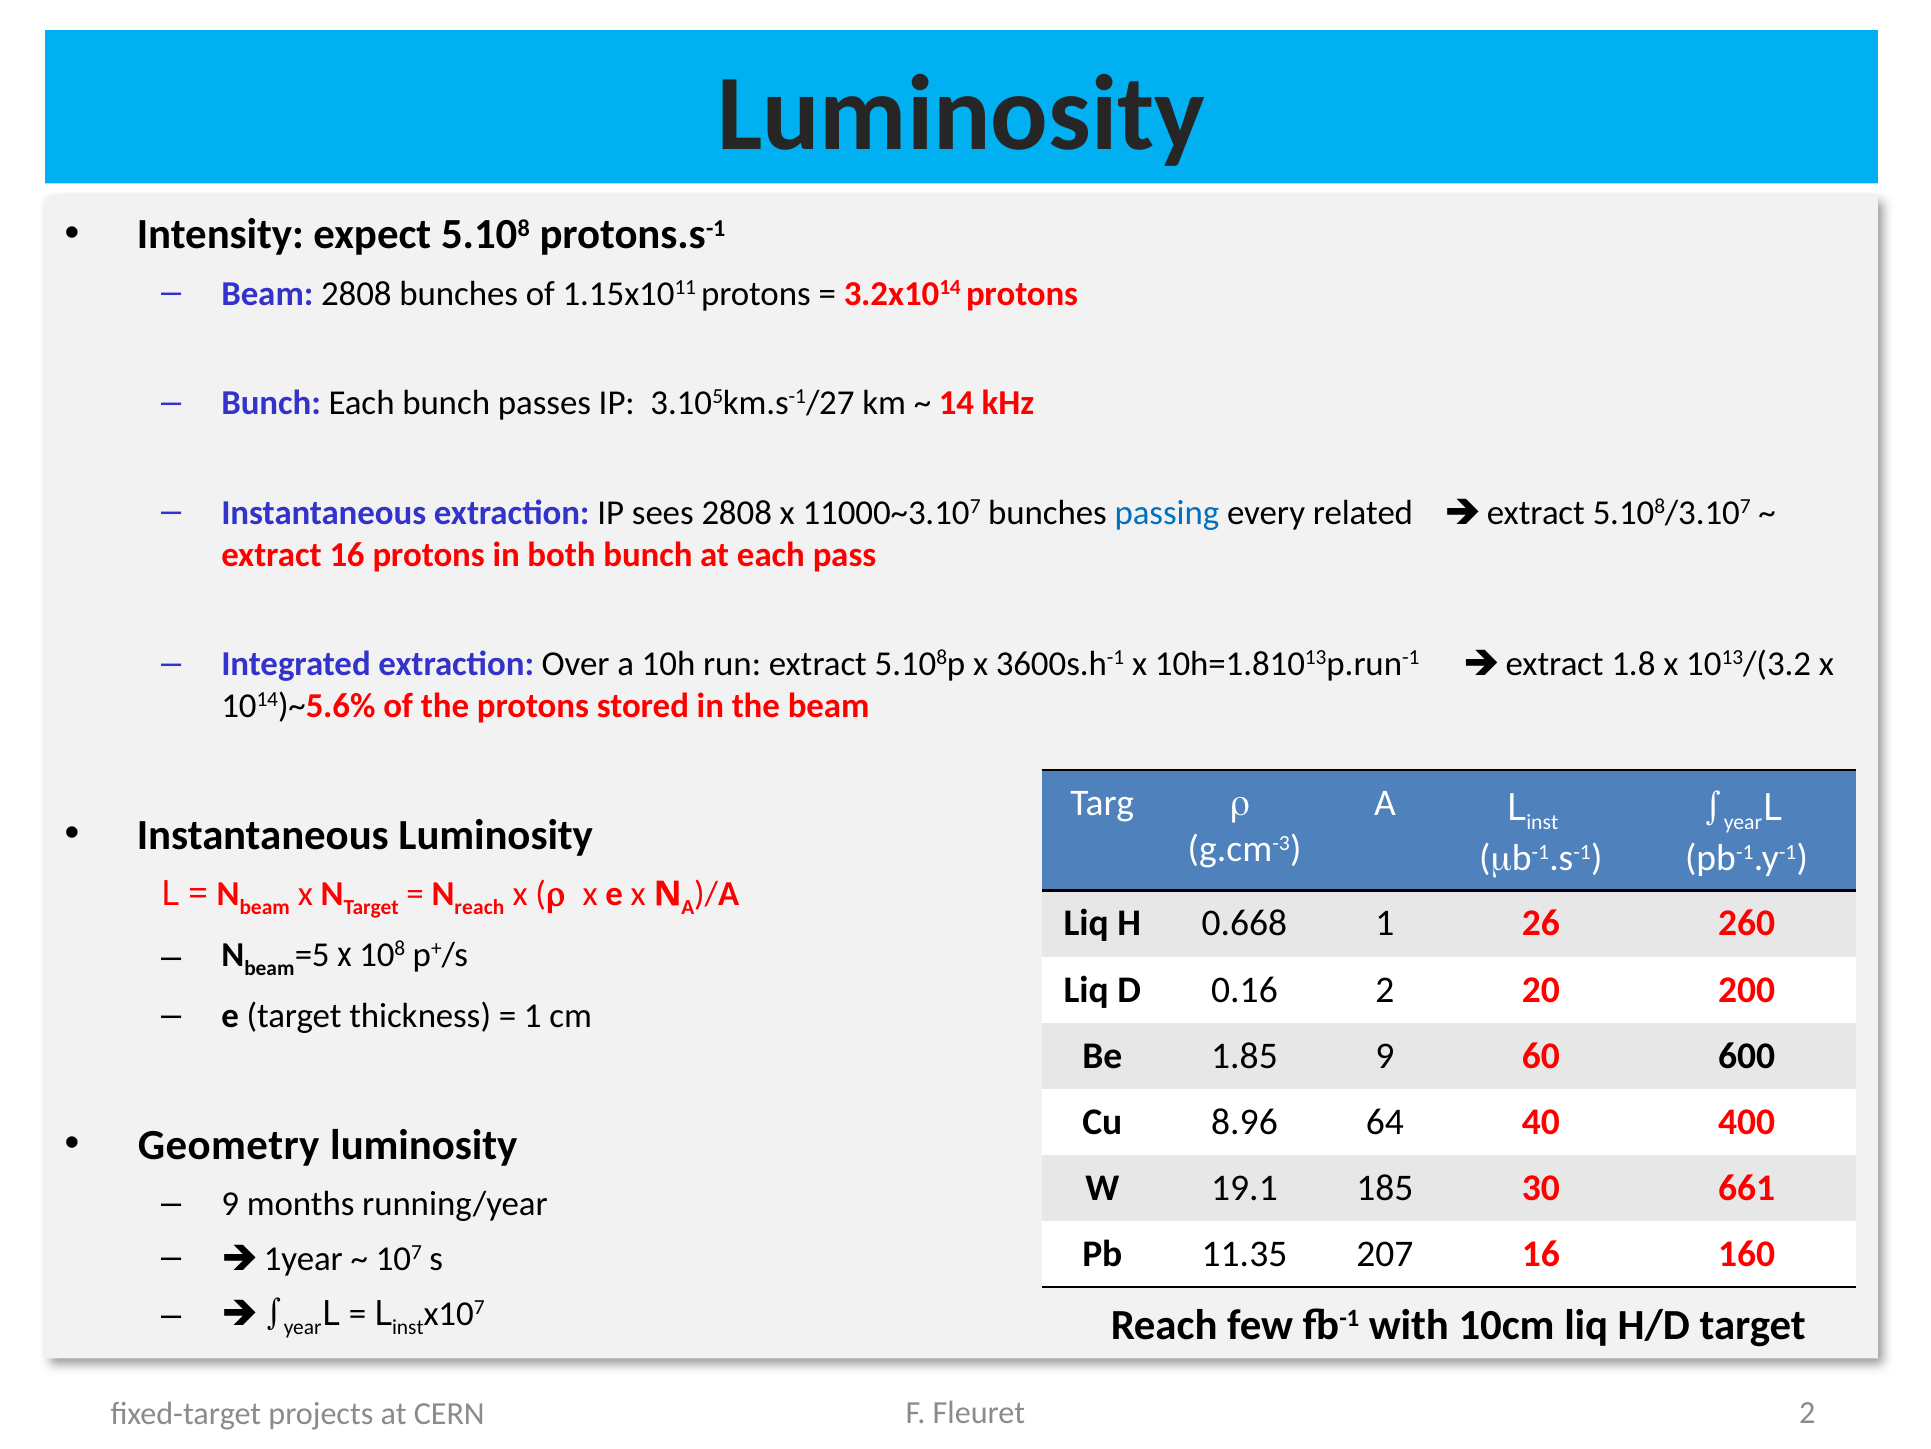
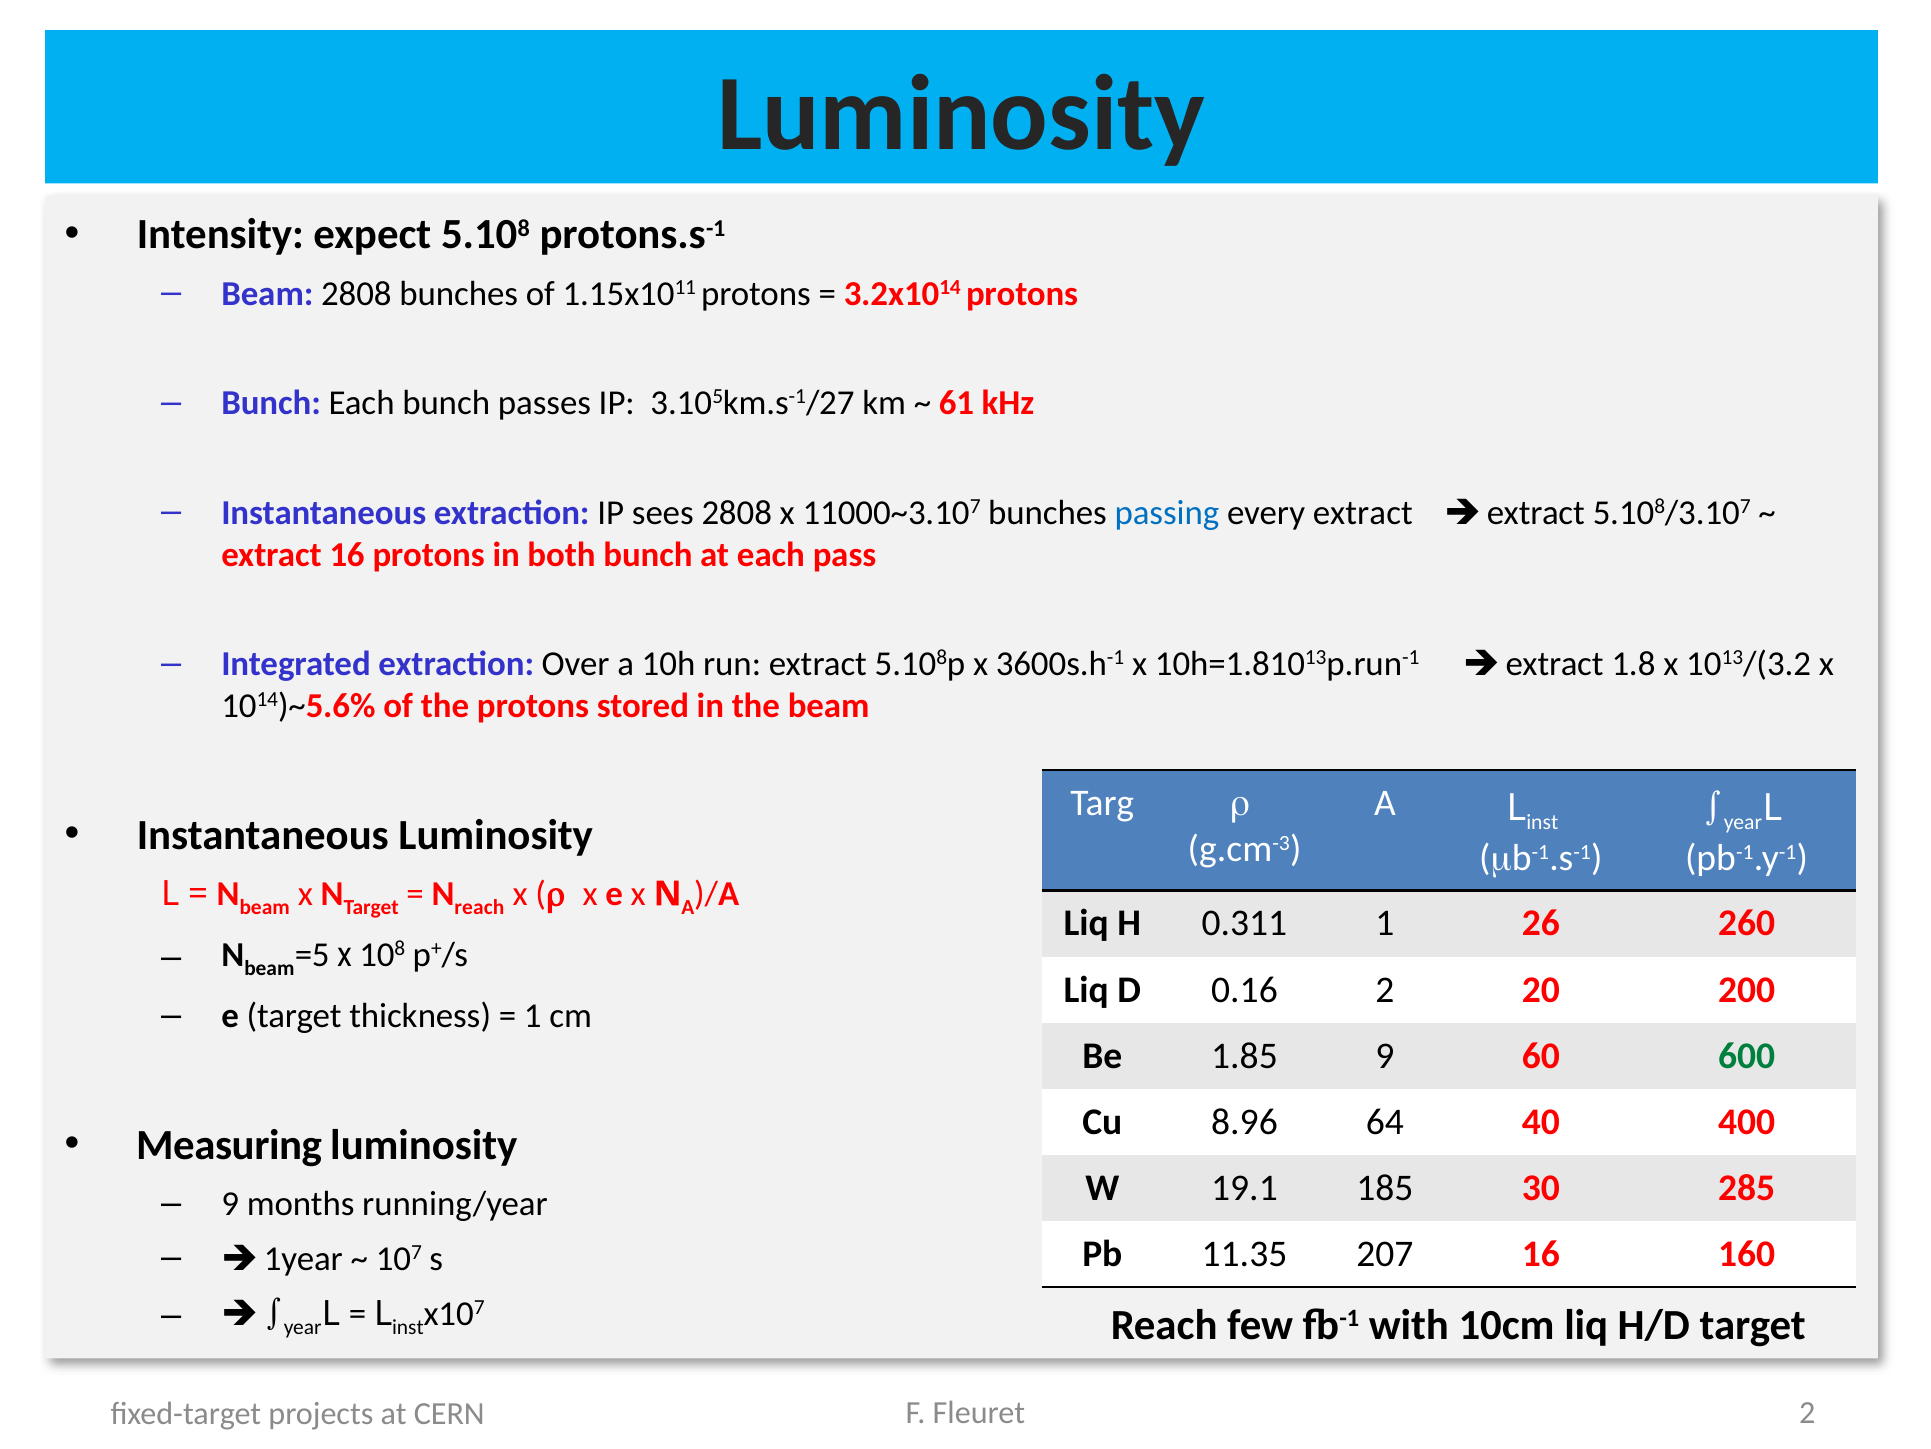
14: 14 -> 61
every related: related -> extract
0.668: 0.668 -> 0.311
600 colour: black -> green
Geometry: Geometry -> Measuring
661: 661 -> 285
